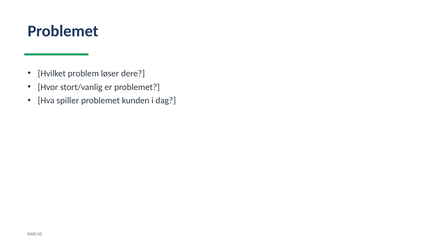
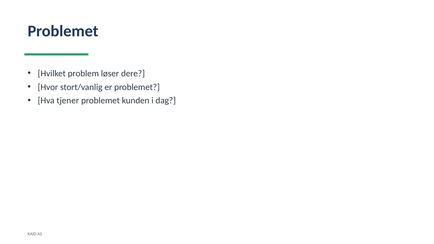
spiller: spiller -> tjener
